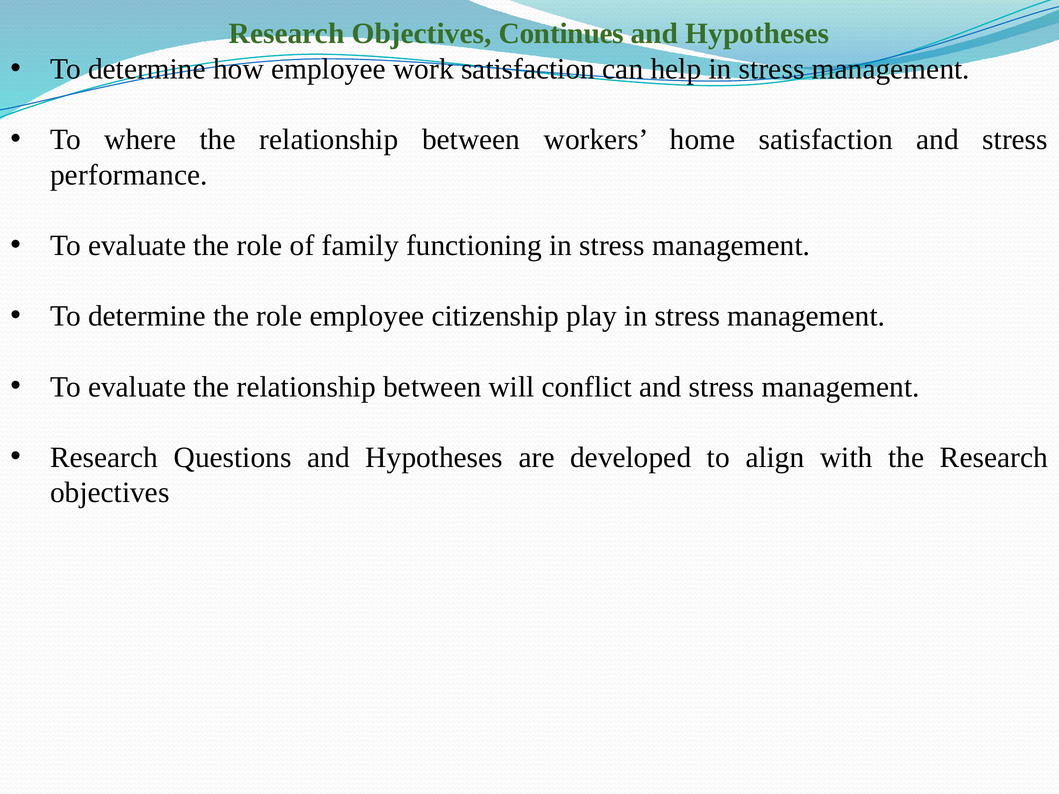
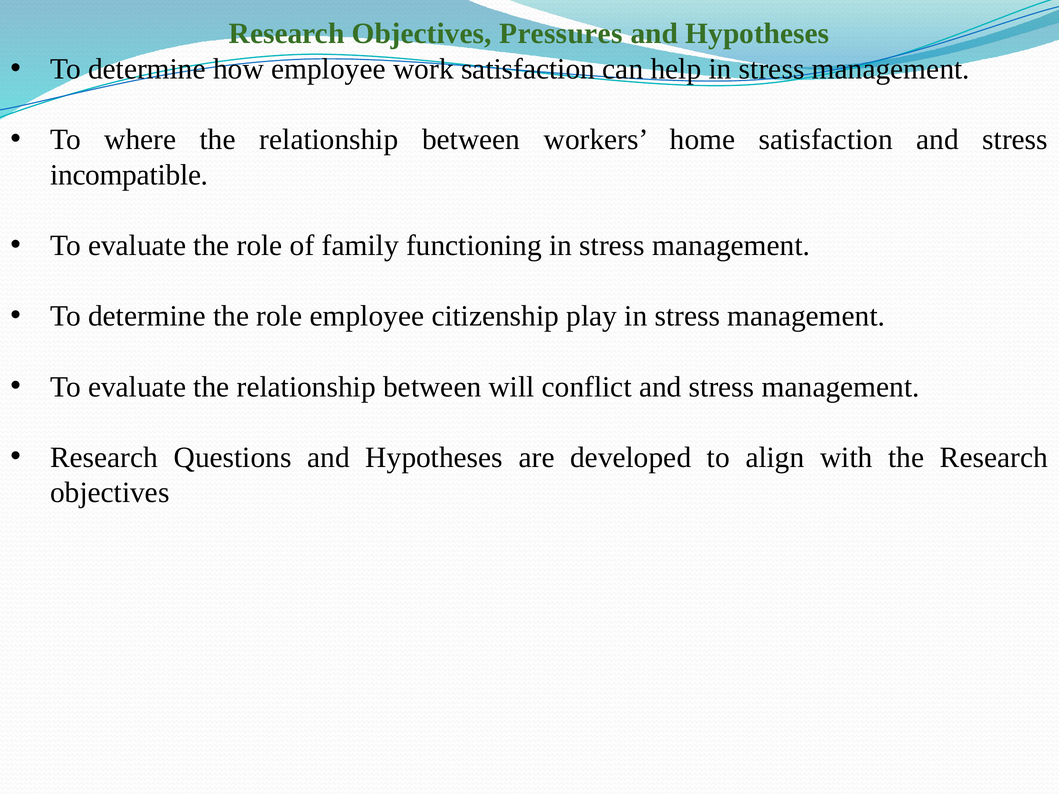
Continues: Continues -> Pressures
performance: performance -> incompatible
